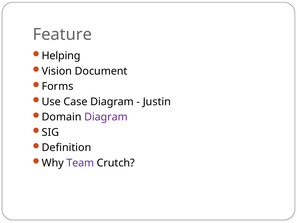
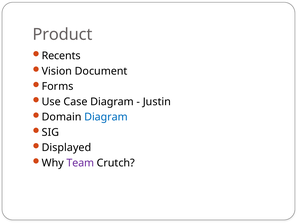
Feature: Feature -> Product
Helping: Helping -> Recents
Diagram at (106, 117) colour: purple -> blue
Definition: Definition -> Displayed
